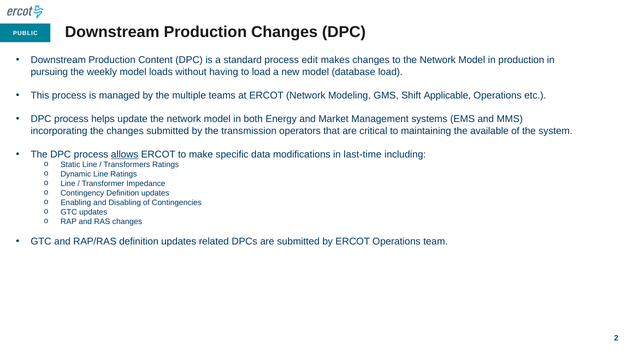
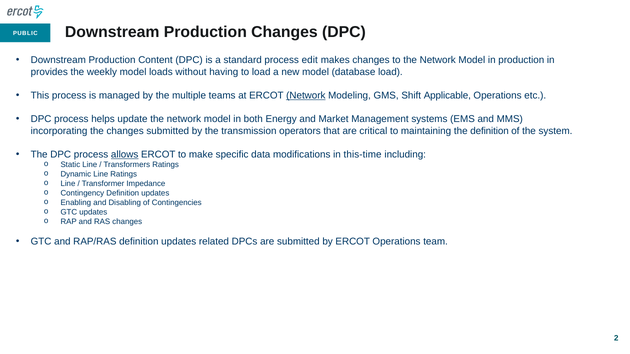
pursuing: pursuing -> provides
Network at (306, 96) underline: none -> present
the available: available -> definition
last-time: last-time -> this-time
